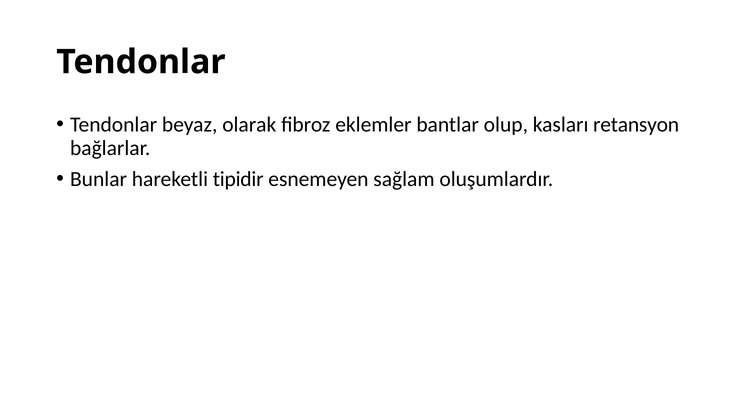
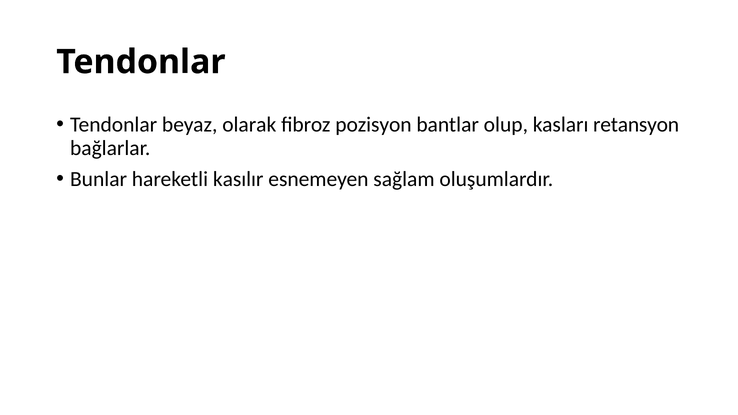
eklemler: eklemler -> pozisyon
tipidir: tipidir -> kasılır
